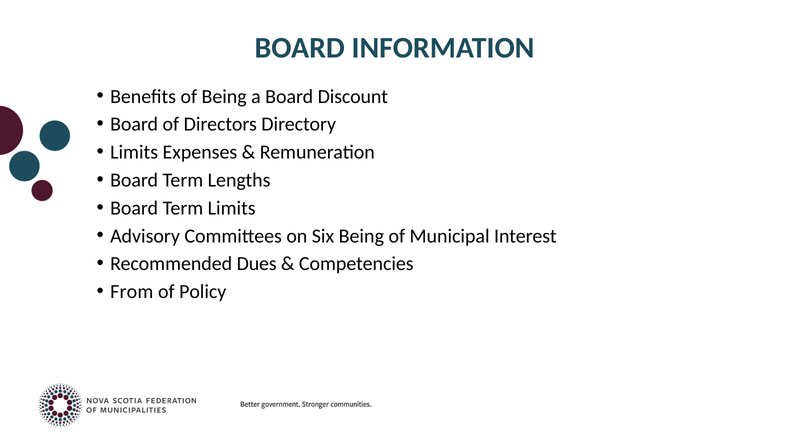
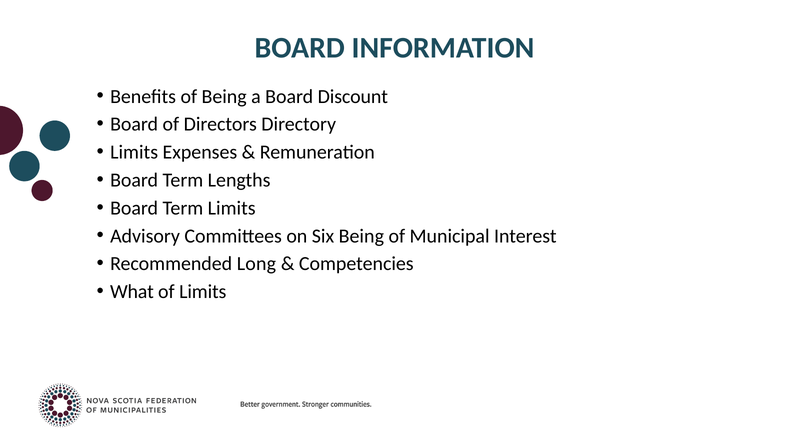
Dues: Dues -> Long
From: From -> What
of Policy: Policy -> Limits
